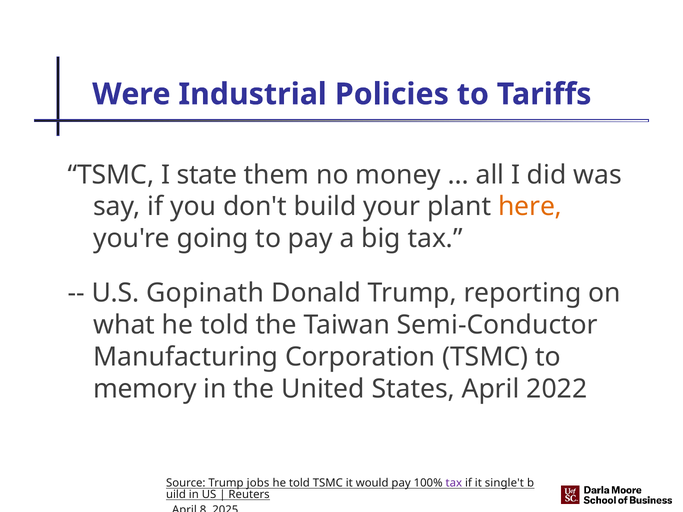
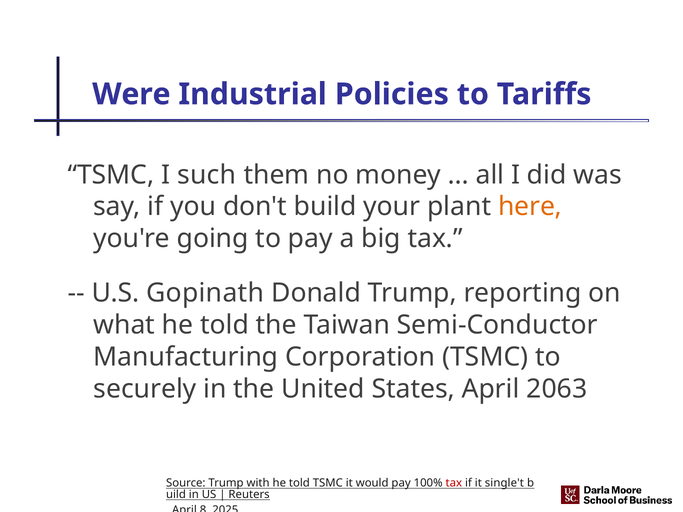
state: state -> such
memory: memory -> securely
2022: 2022 -> 2063
jobs: jobs -> with
tax at (454, 483) colour: purple -> red
